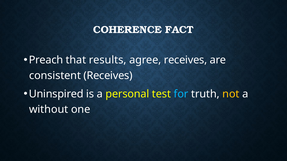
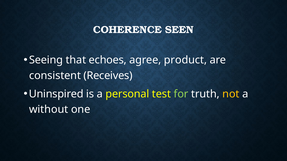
FACT: FACT -> SEEN
Preach: Preach -> Seeing
results: results -> echoes
agree receives: receives -> product
for colour: light blue -> light green
